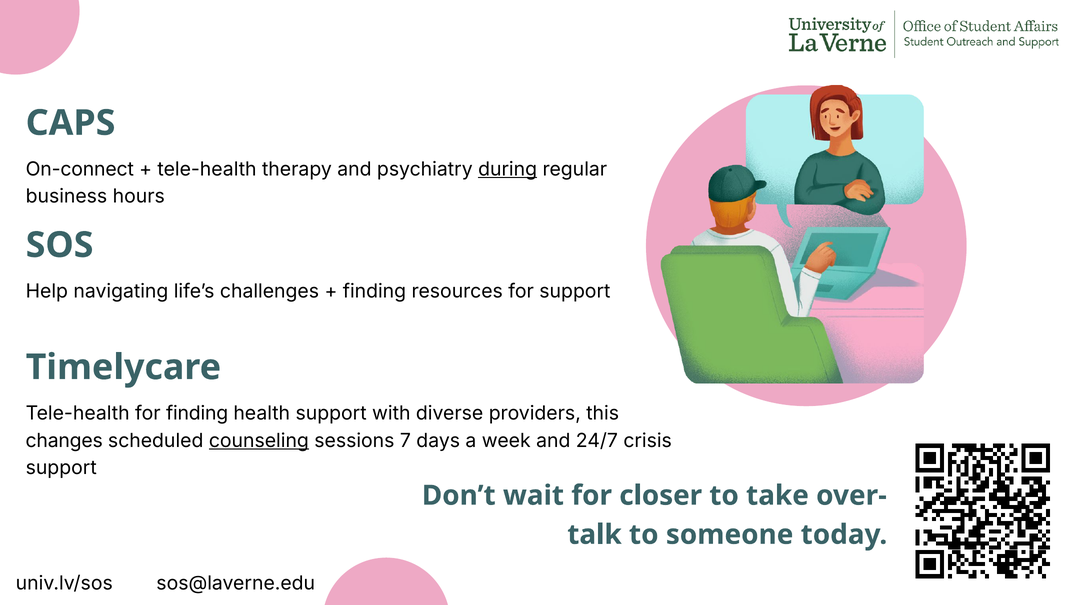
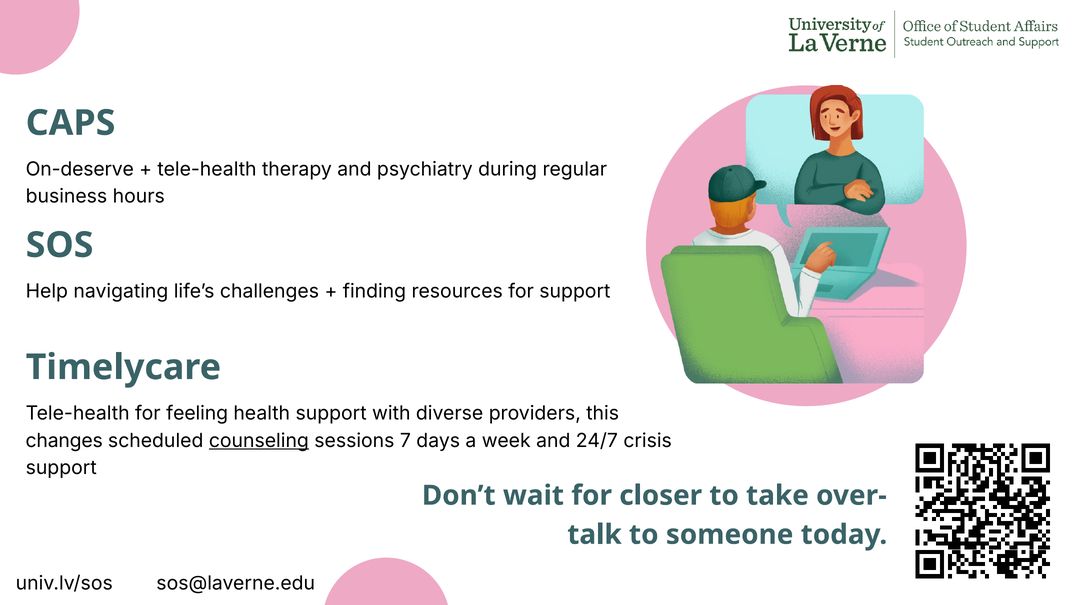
On-connect: On-connect -> On-deserve
during underline: present -> none
for finding: finding -> feeling
